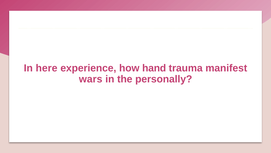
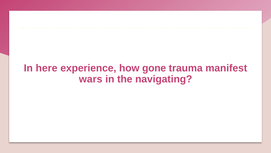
hand: hand -> gone
personally: personally -> navigating
